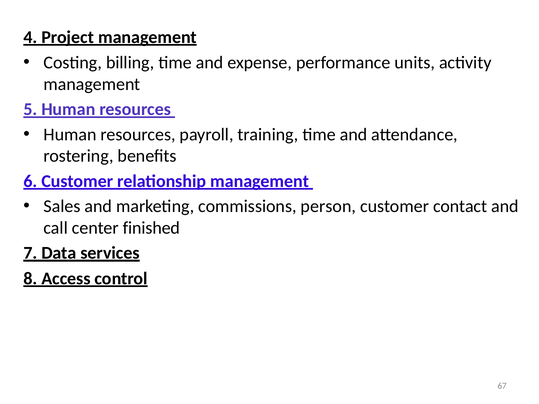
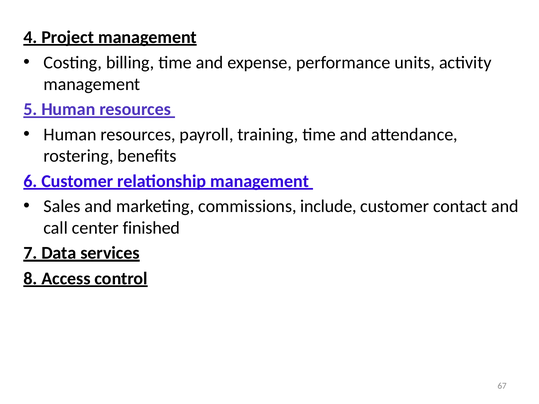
person: person -> include
